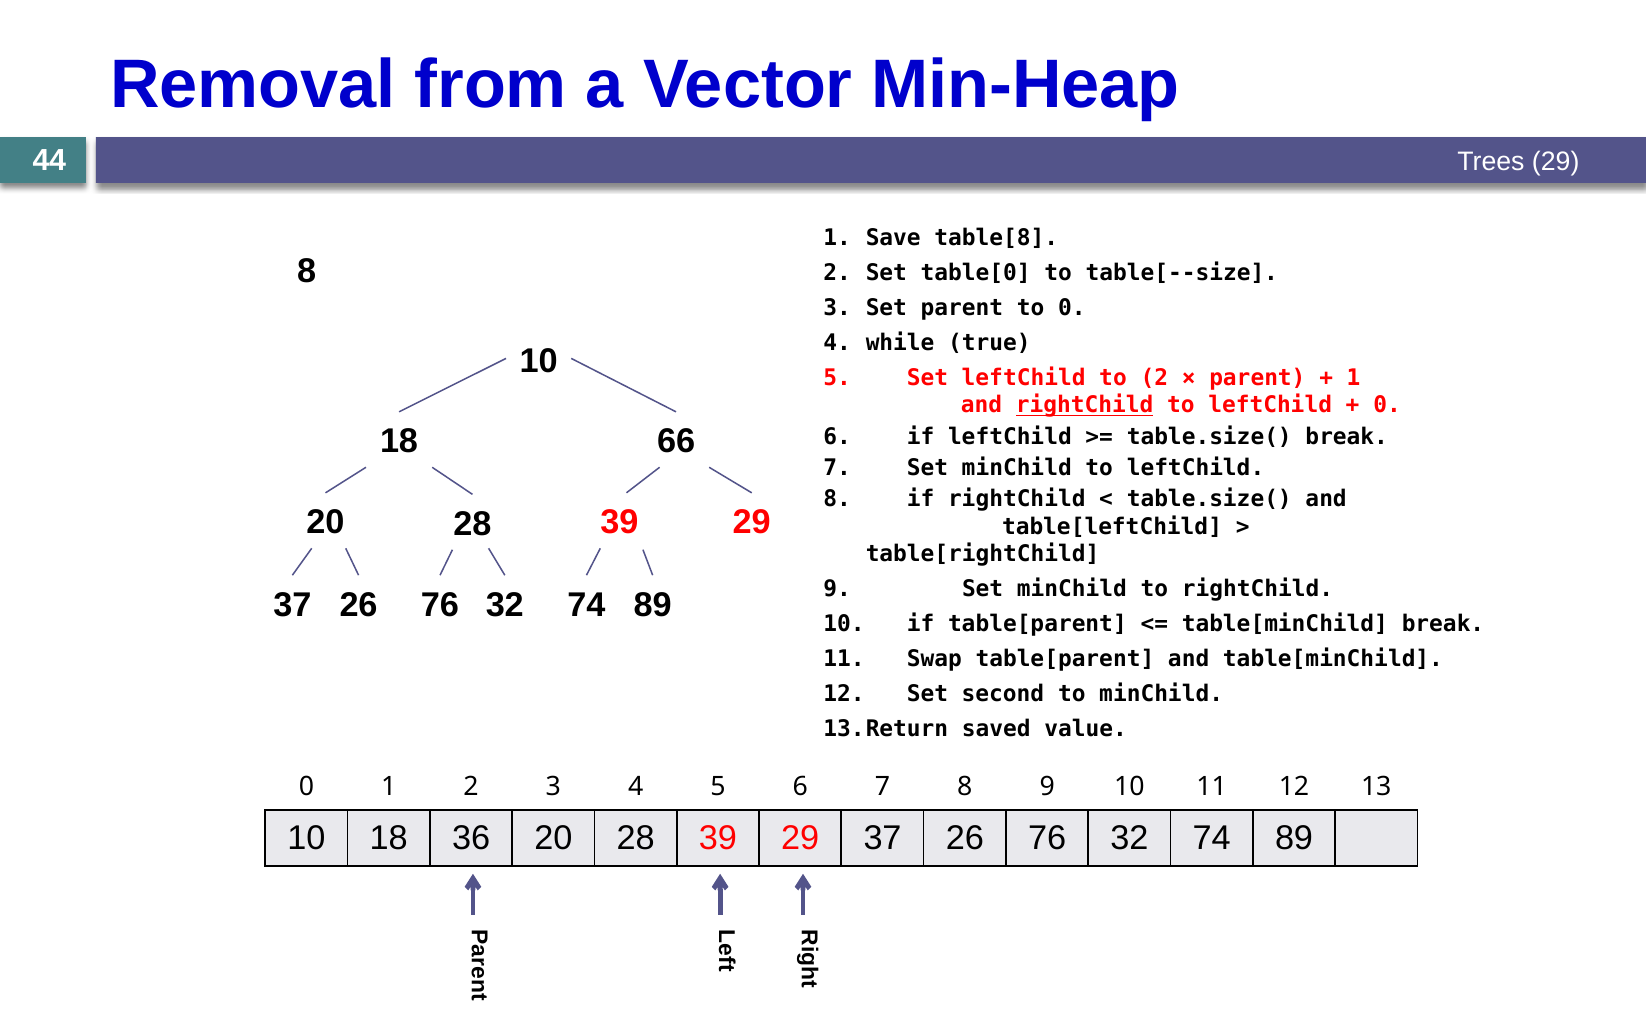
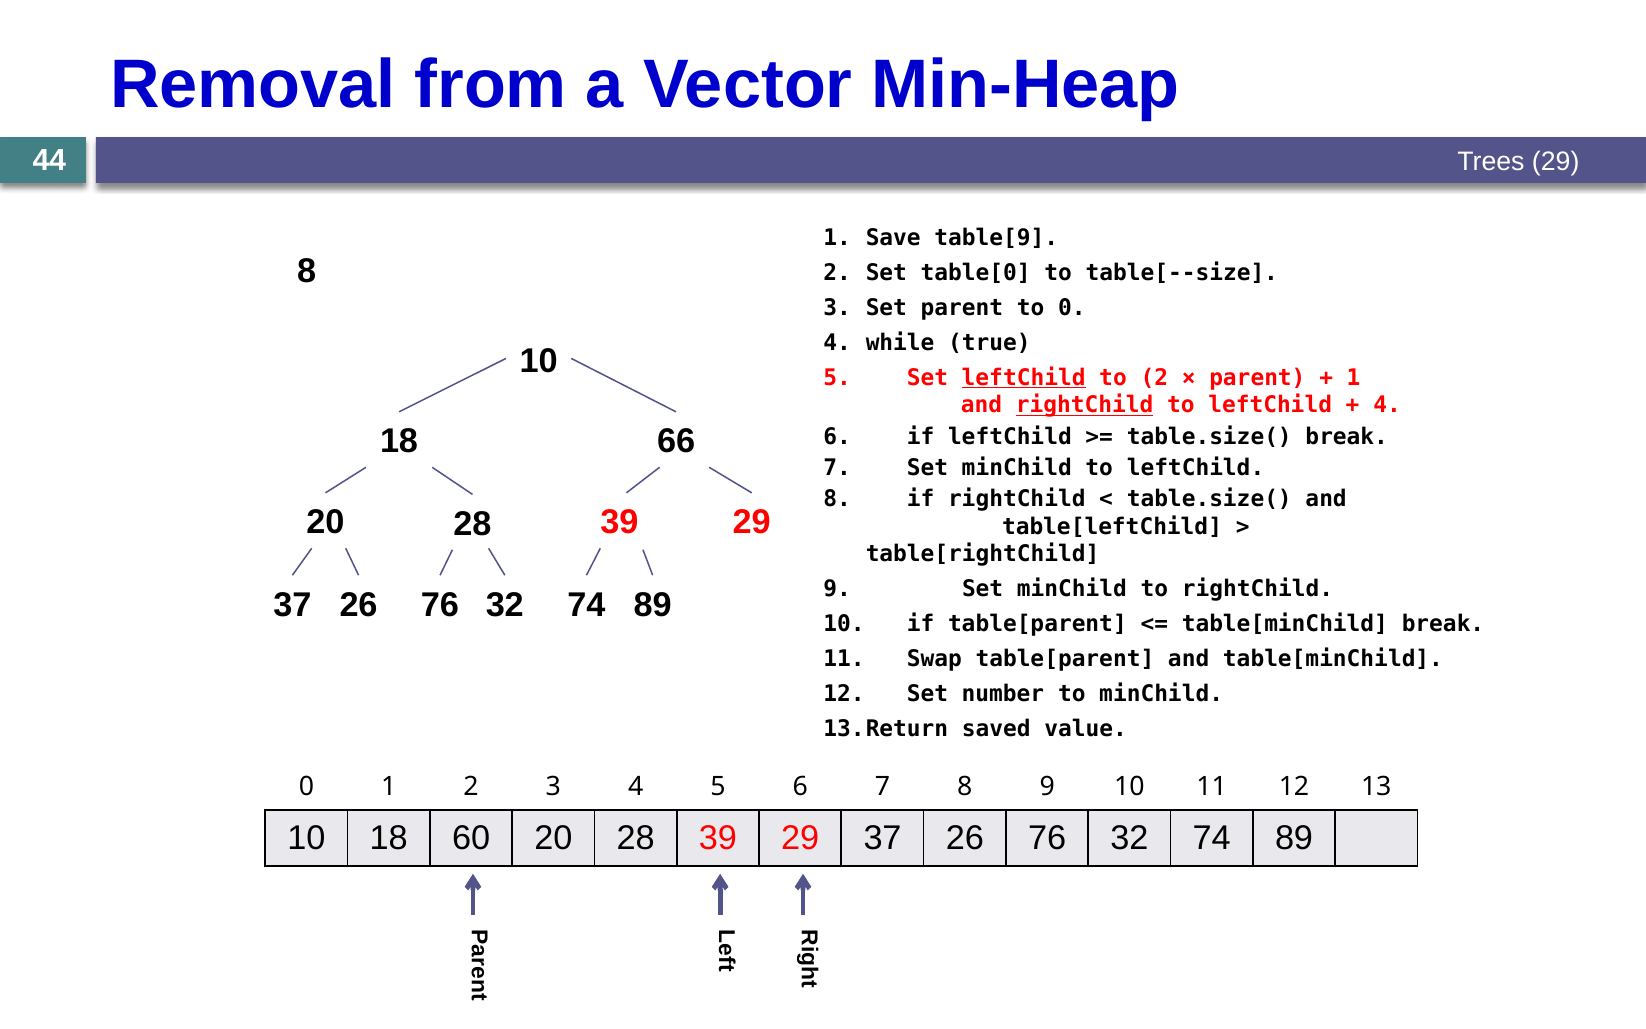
table[8: table[8 -> table[9
leftChild at (1024, 378) underline: none -> present
0 at (1387, 405): 0 -> 4
second: second -> number
36: 36 -> 60
